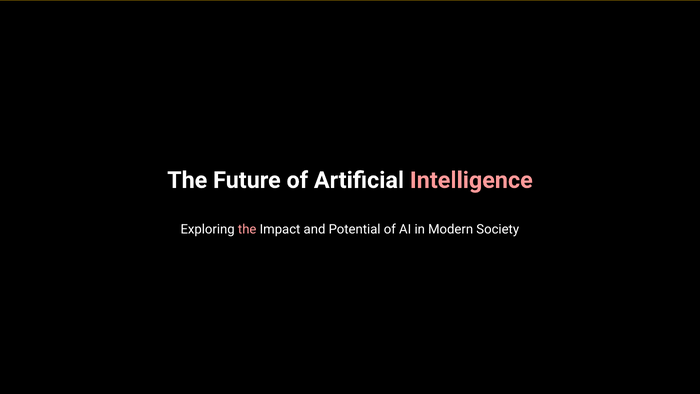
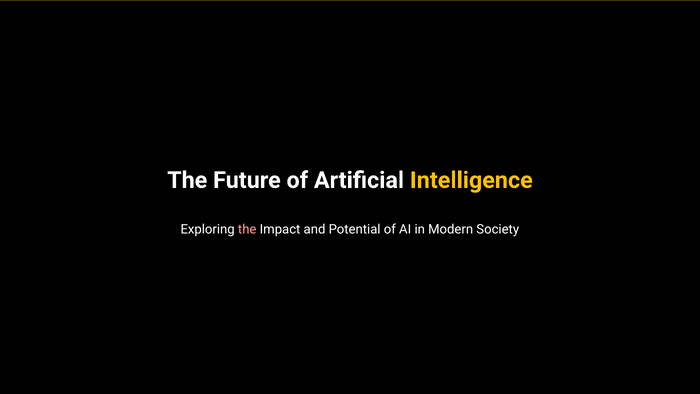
Intelligence colour: pink -> yellow
